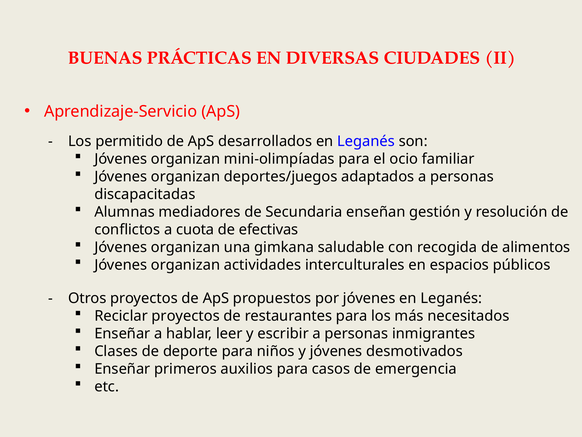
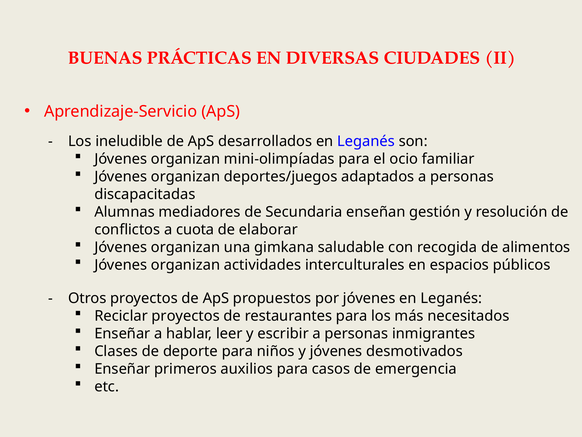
permitido: permitido -> ineludible
efectivas: efectivas -> elaborar
